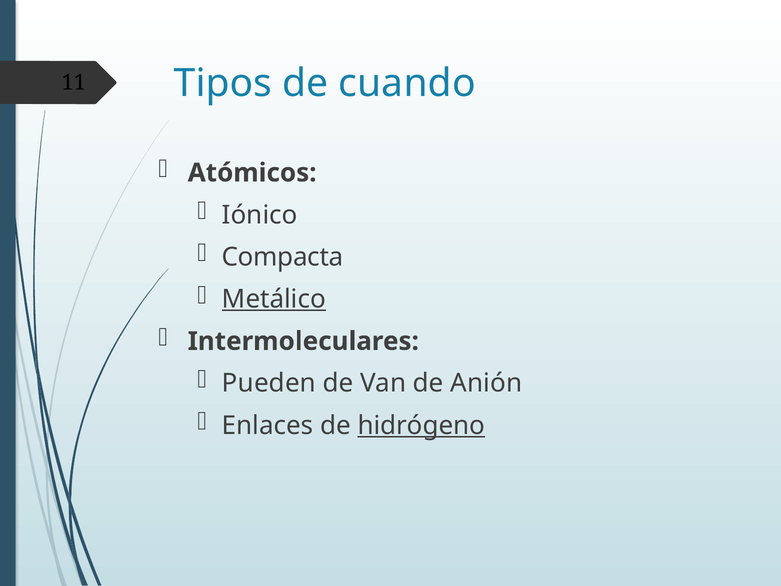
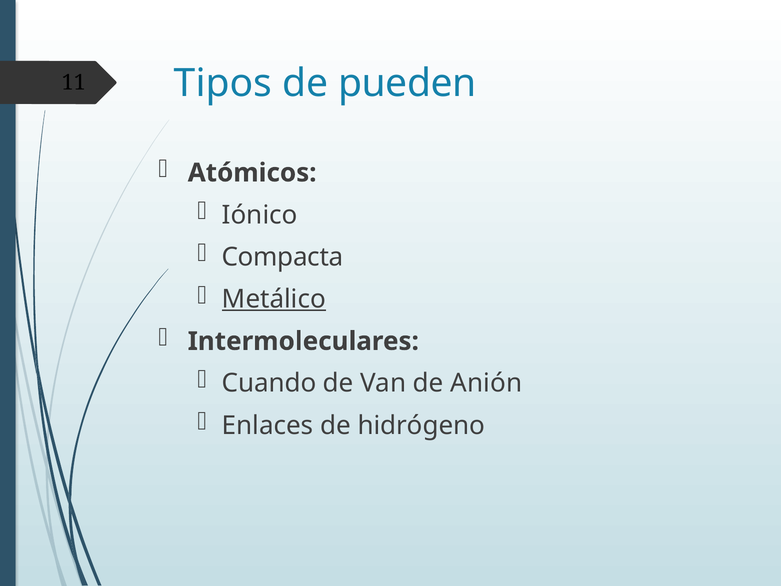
cuando: cuando -> pueden
Pueden: Pueden -> Cuando
hidrógeno underline: present -> none
